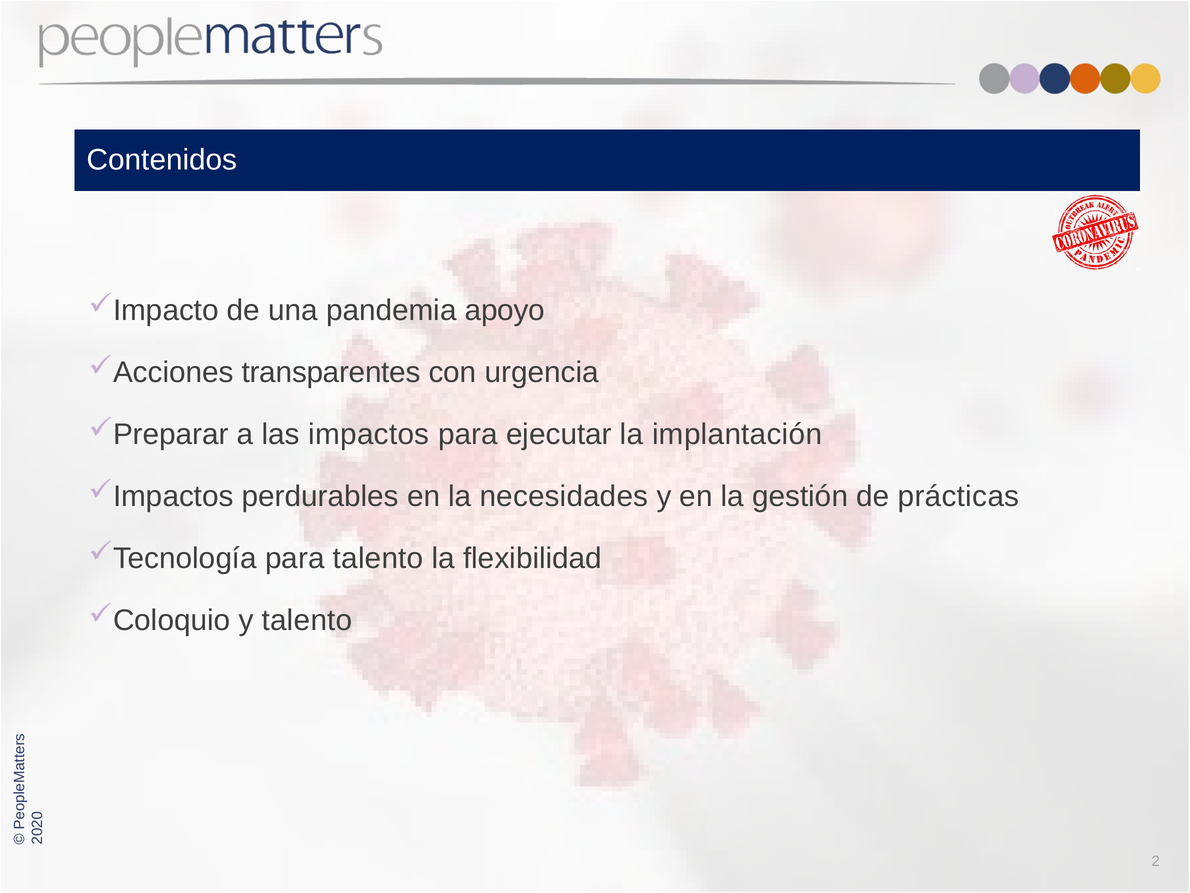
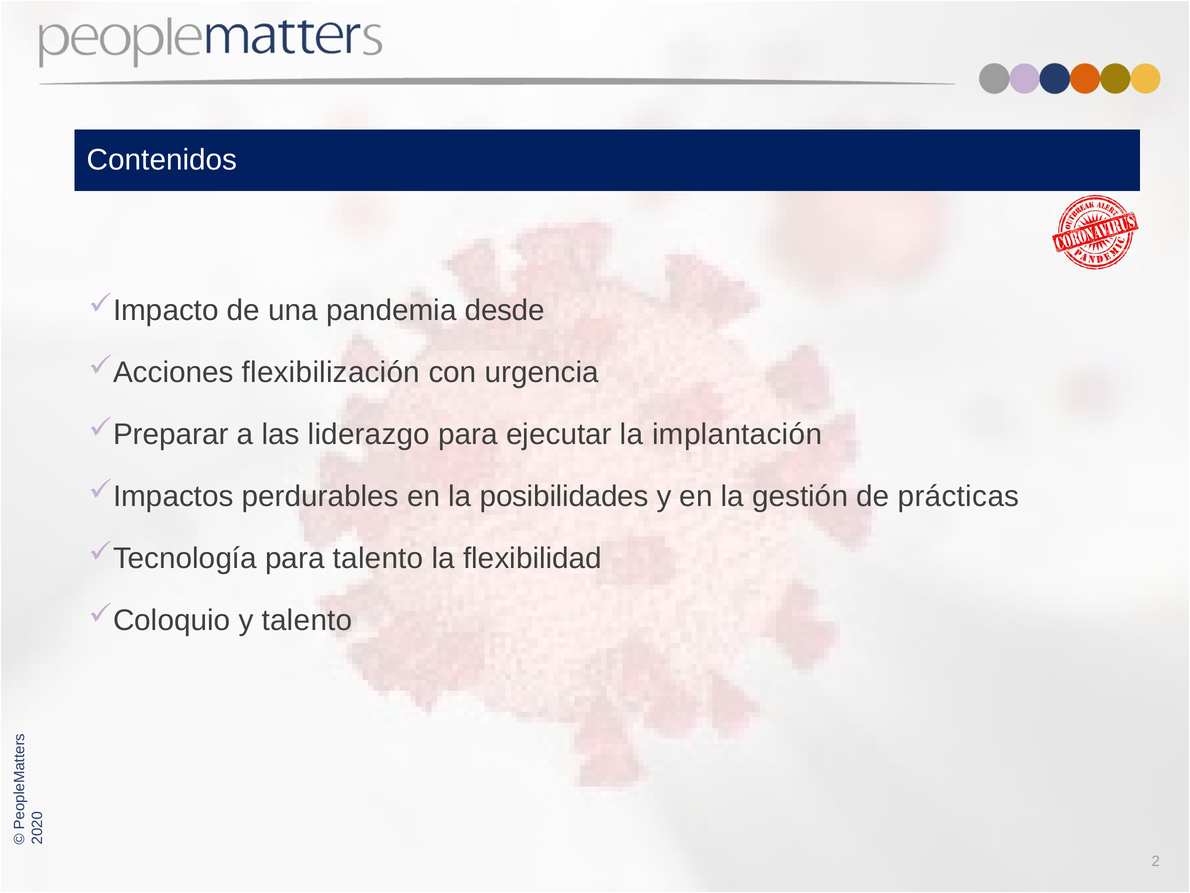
apoyo: apoyo -> desde
transparentes: transparentes -> flexibilización
impactos: impactos -> liderazgo
necesidades: necesidades -> posibilidades
